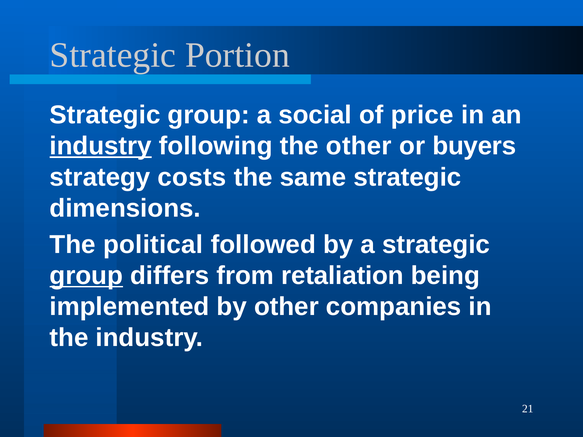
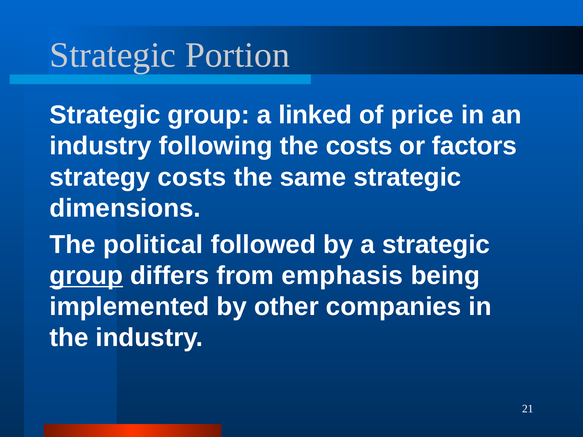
social: social -> linked
industry at (101, 146) underline: present -> none
the other: other -> costs
buyers: buyers -> factors
retaliation: retaliation -> emphasis
